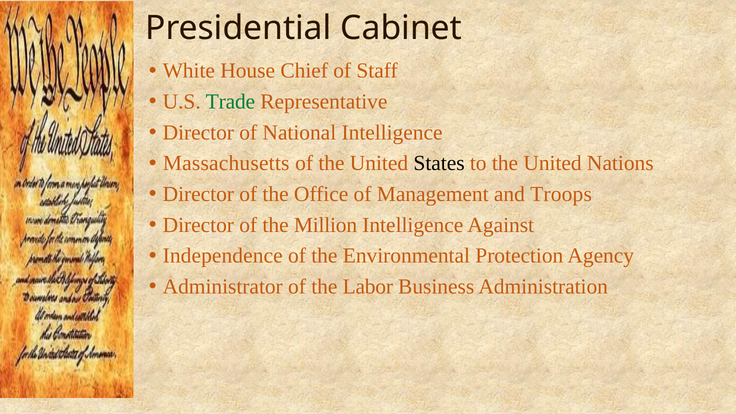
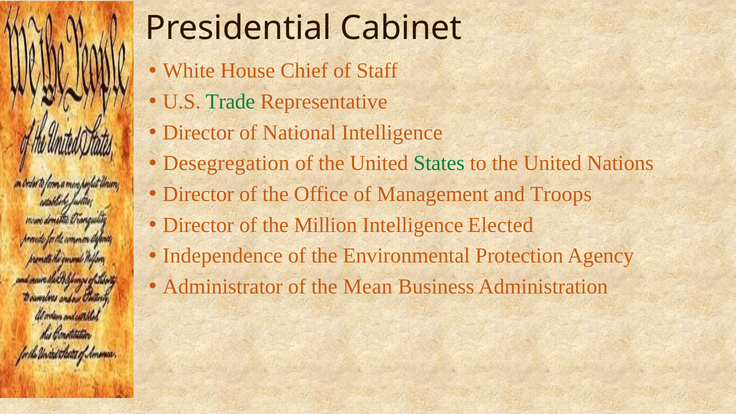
Massachusetts: Massachusetts -> Desegregation
States colour: black -> green
Against: Against -> Elected
Labor: Labor -> Mean
